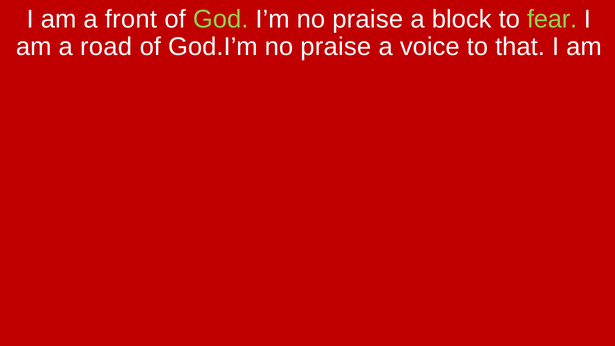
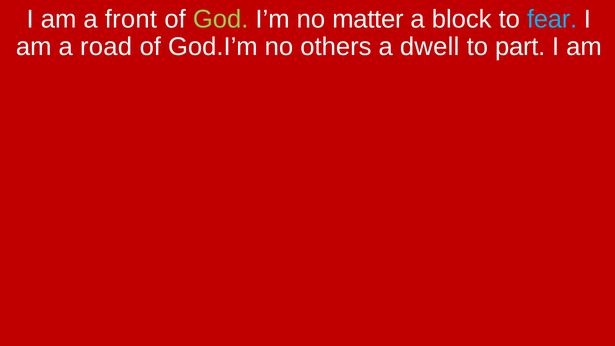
I’m no praise: praise -> matter
fear colour: light green -> light blue
God.I’m no praise: praise -> others
voice: voice -> dwell
that: that -> part
